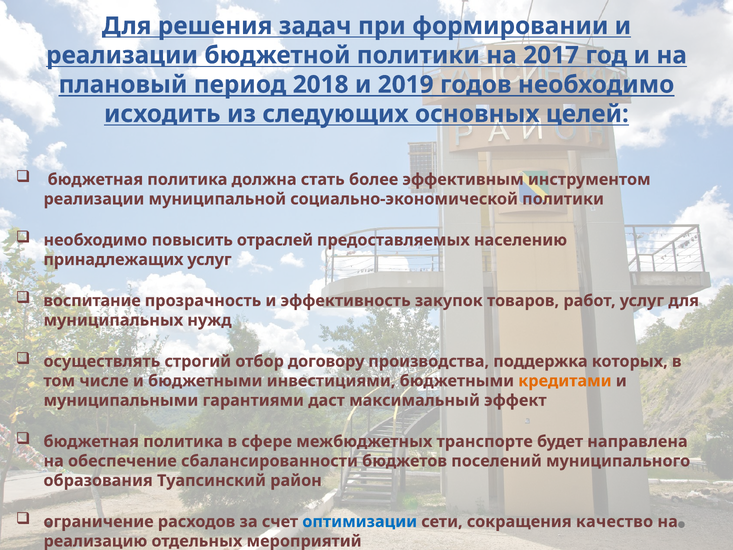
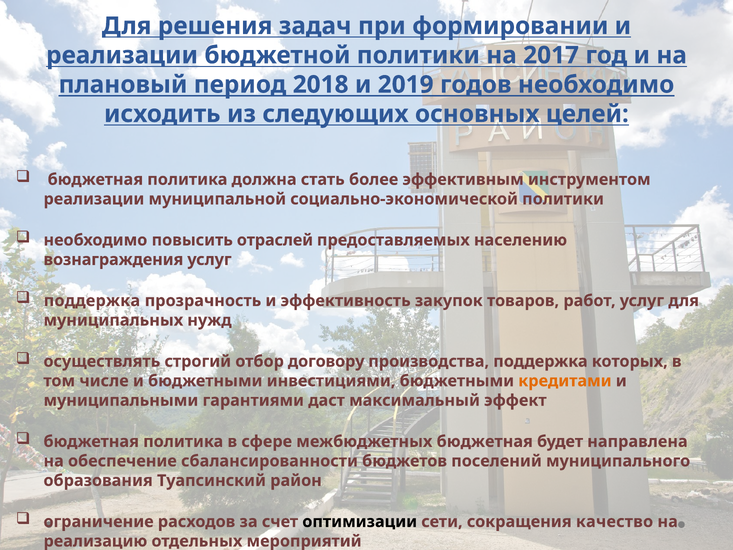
принадлежащих: принадлежащих -> вознаграждения
воспитание at (92, 301): воспитание -> поддержка
межбюджетных транспорте: транспорте -> бюджетная
оптимизации colour: blue -> black
